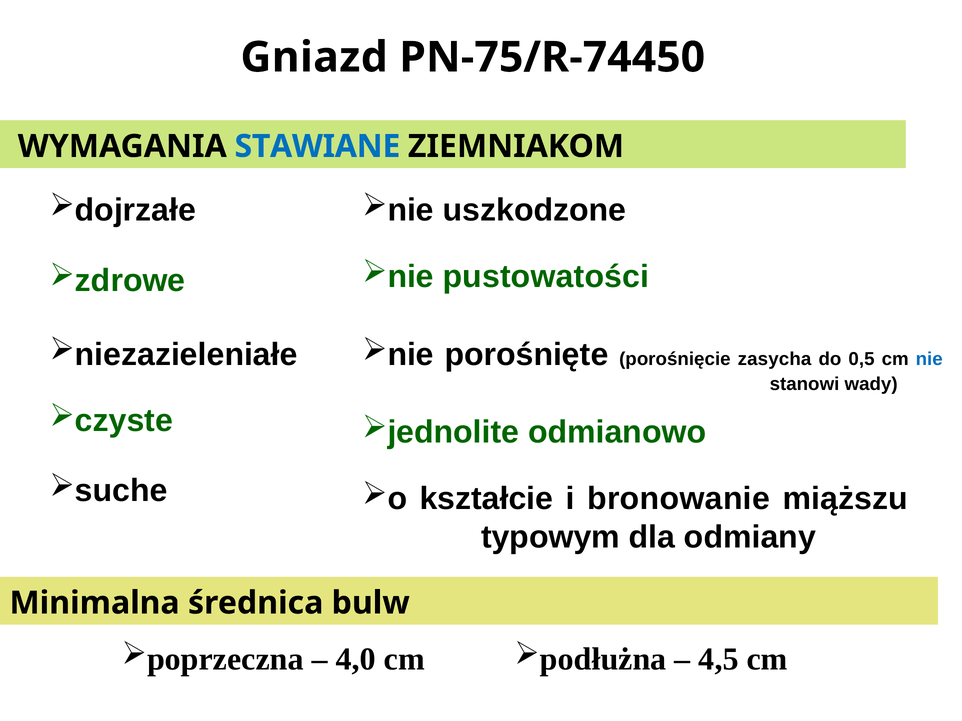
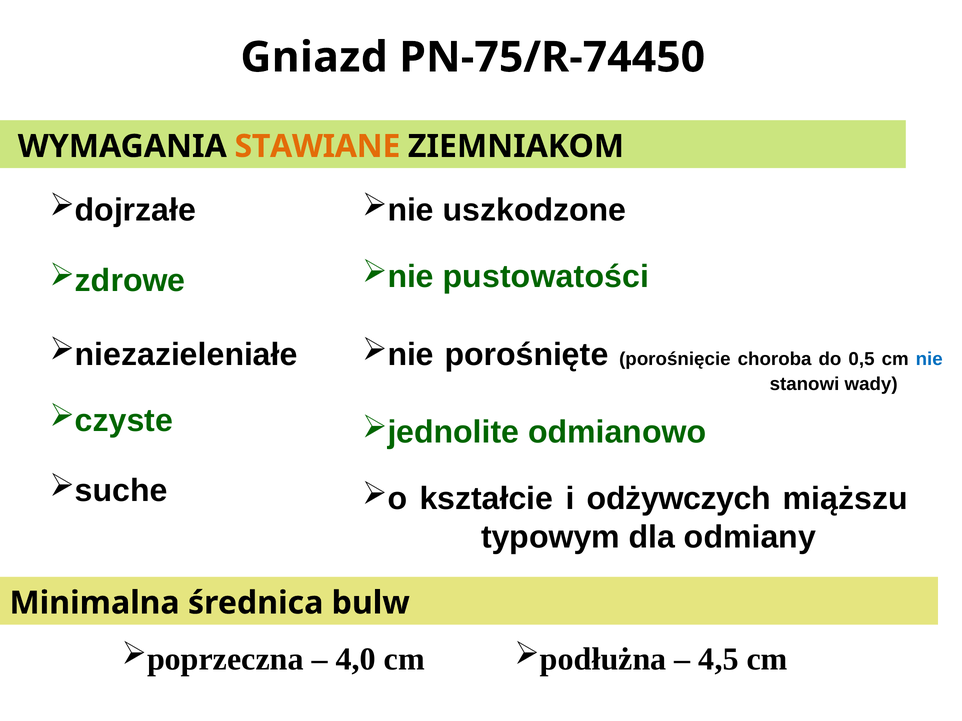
STAWIANE colour: blue -> orange
zasycha: zasycha -> choroba
bronowanie: bronowanie -> odżywczych
